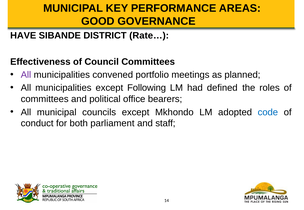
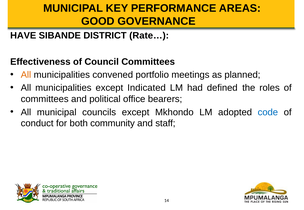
All at (26, 75) colour: purple -> orange
Following: Following -> Indicated
parliament: parliament -> community
